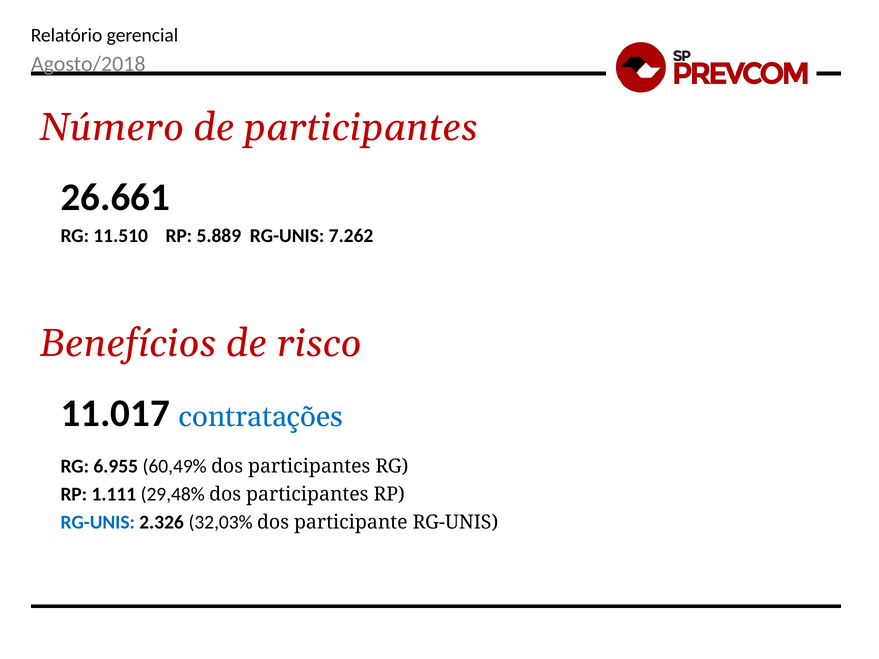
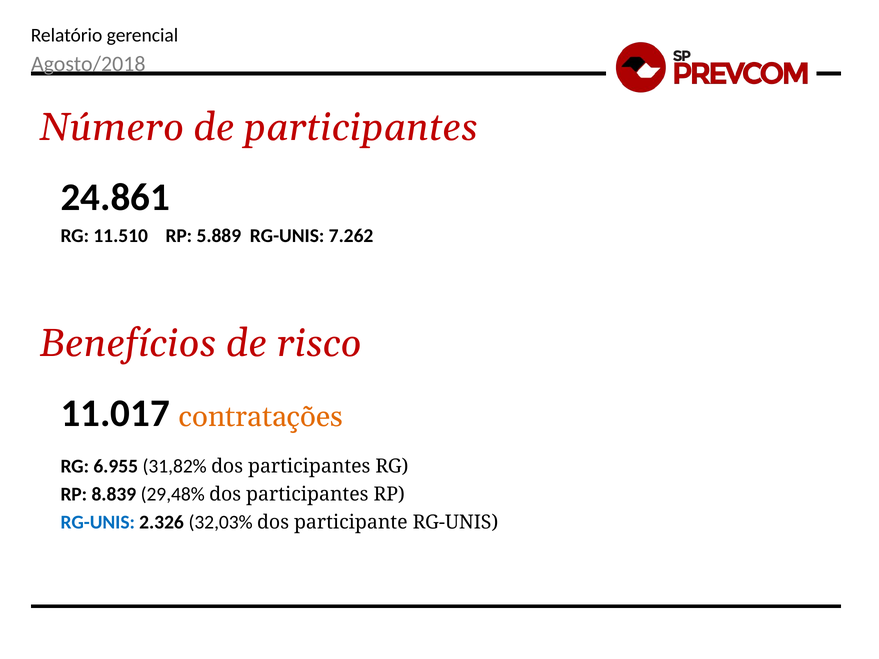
26.661: 26.661 -> 24.861
contratações colour: blue -> orange
60,49%: 60,49% -> 31,82%
1.111: 1.111 -> 8.839
